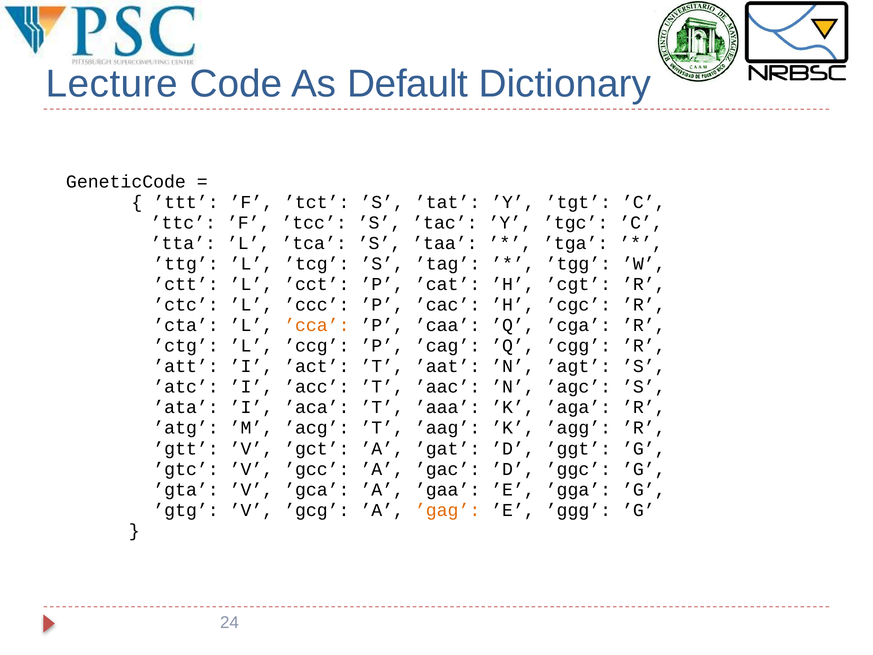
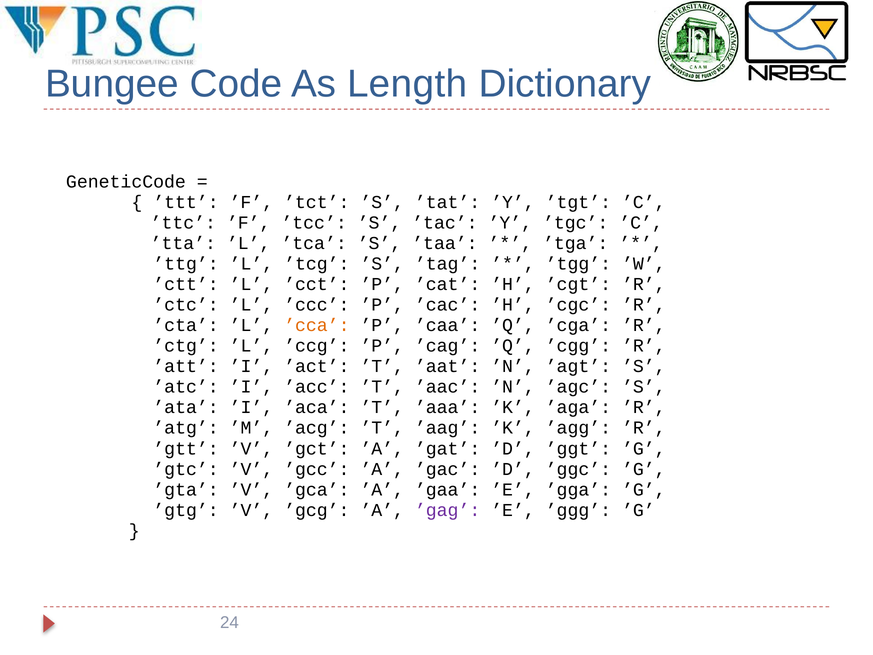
Lecture: Lecture -> Bungee
Default: Default -> Length
’gag colour: orange -> purple
